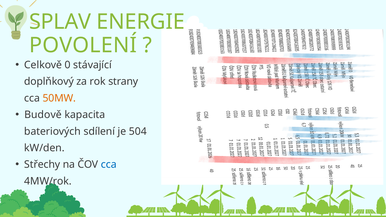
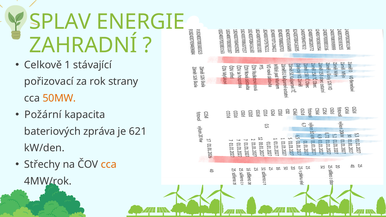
POVOLENÍ: POVOLENÍ -> ZAHRADNÍ
0: 0 -> 1
doplňkový: doplňkový -> pořizovací
Budově: Budově -> Požární
sdílení: sdílení -> zpráva
504: 504 -> 621
cca at (109, 165) colour: blue -> orange
